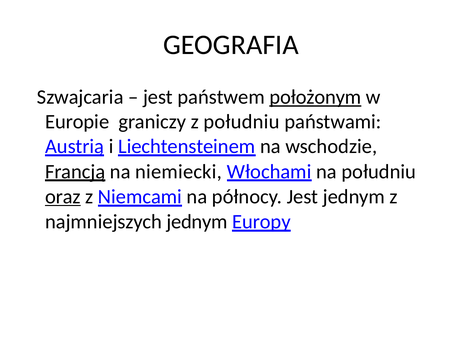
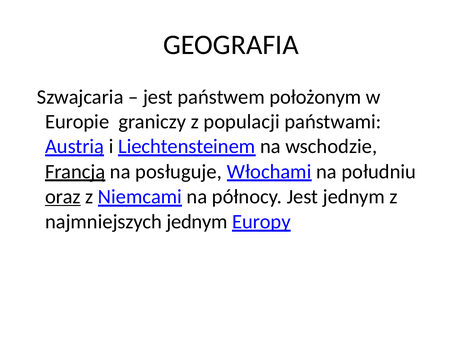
położonym underline: present -> none
z południu: południu -> populacji
niemiecki: niemiecki -> posługuje
